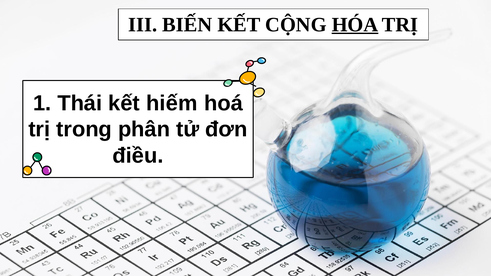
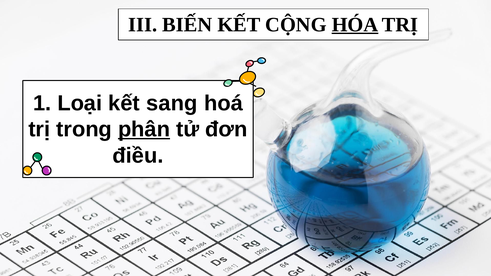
Thái: Thái -> Loại
hiếm: hiếm -> sang
phân underline: none -> present
